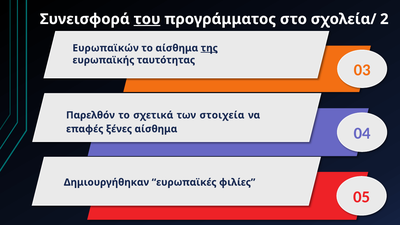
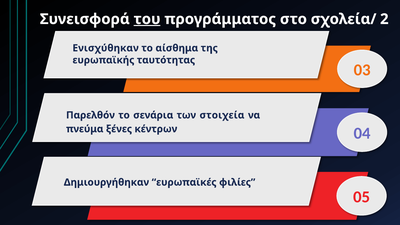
Ευρωπαϊκών: Ευρωπαϊκών -> Ενισχύθηκαν
της underline: present -> none
σχετικά: σχετικά -> σενάρια
επαφές: επαφές -> πνεύμα
ξένες αίσθημα: αίσθημα -> κέντρων
